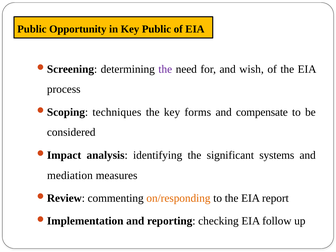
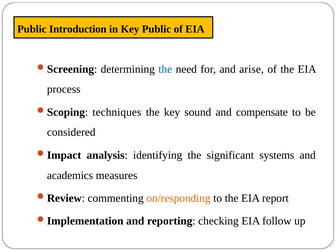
Opportunity: Opportunity -> Introduction
the at (165, 69) colour: purple -> blue
wish: wish -> arise
forms: forms -> sound
mediation: mediation -> academics
